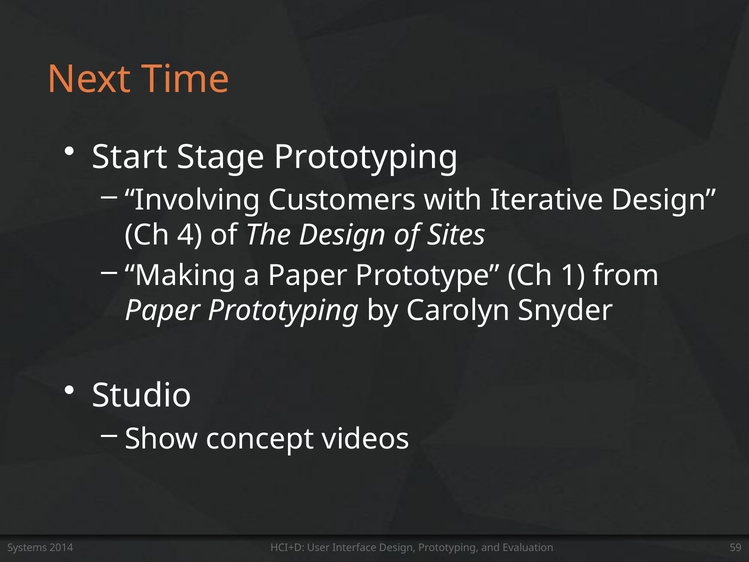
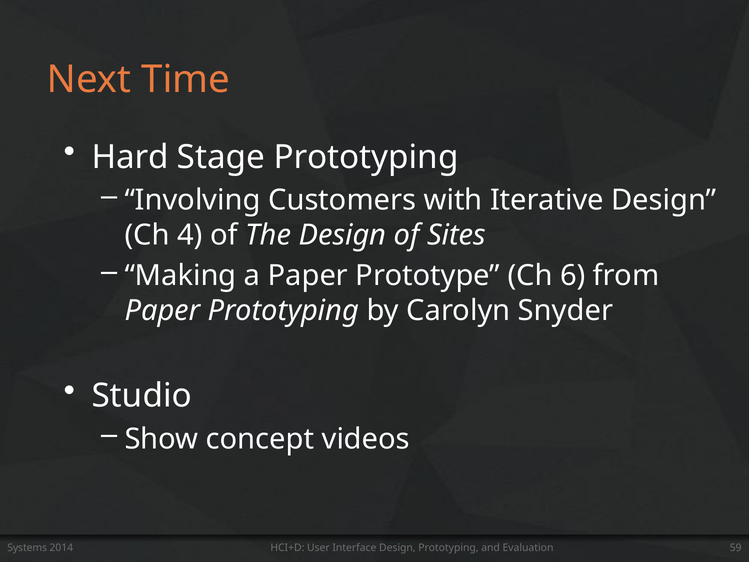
Start: Start -> Hard
1: 1 -> 6
